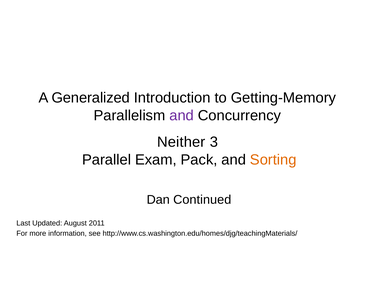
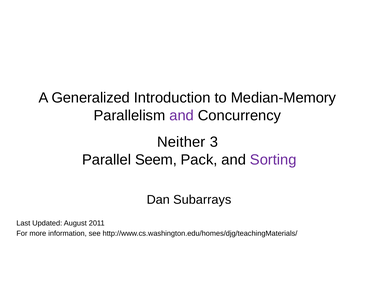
Getting-Memory: Getting-Memory -> Median-Memory
Exam: Exam -> Seem
Sorting colour: orange -> purple
Continued: Continued -> Subarrays
